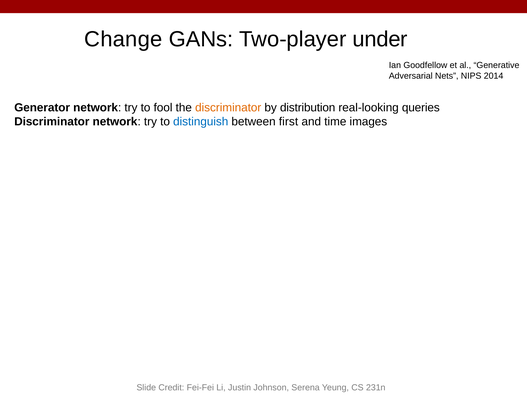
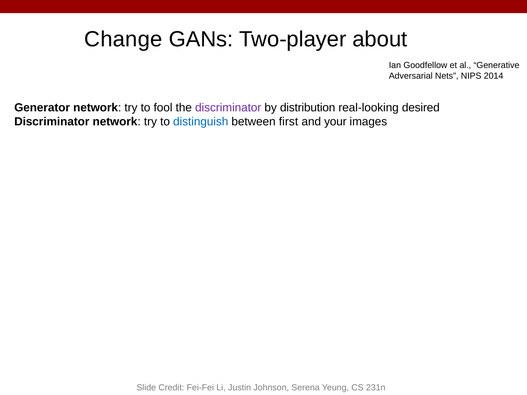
under: under -> about
discriminator at (228, 108) colour: orange -> purple
queries: queries -> desired
time: time -> your
